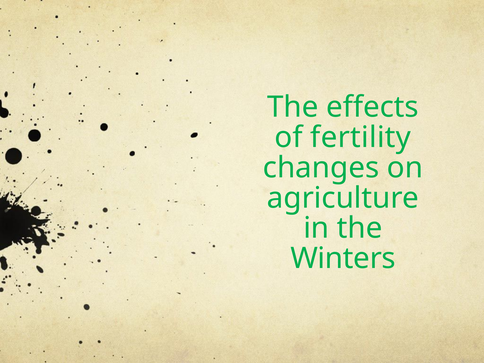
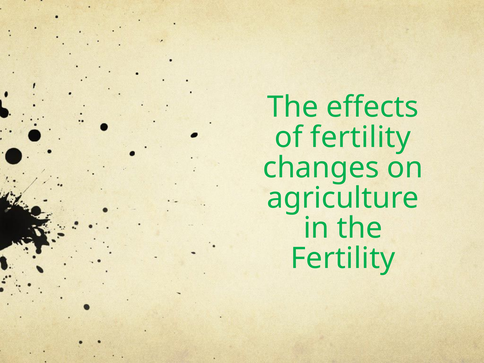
Winters at (343, 258): Winters -> Fertility
